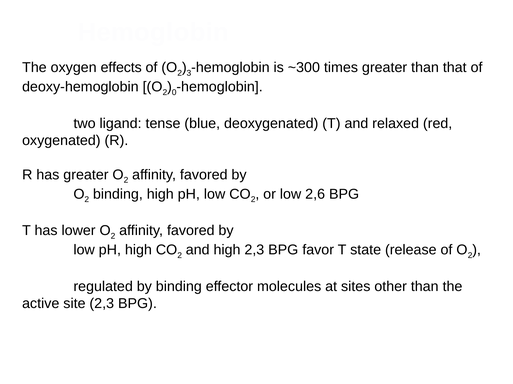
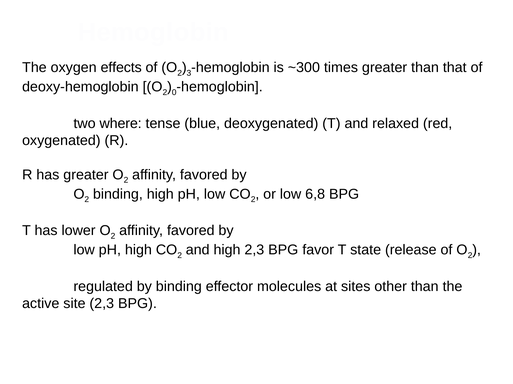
ligand: ligand -> where
2,6: 2,6 -> 6,8
